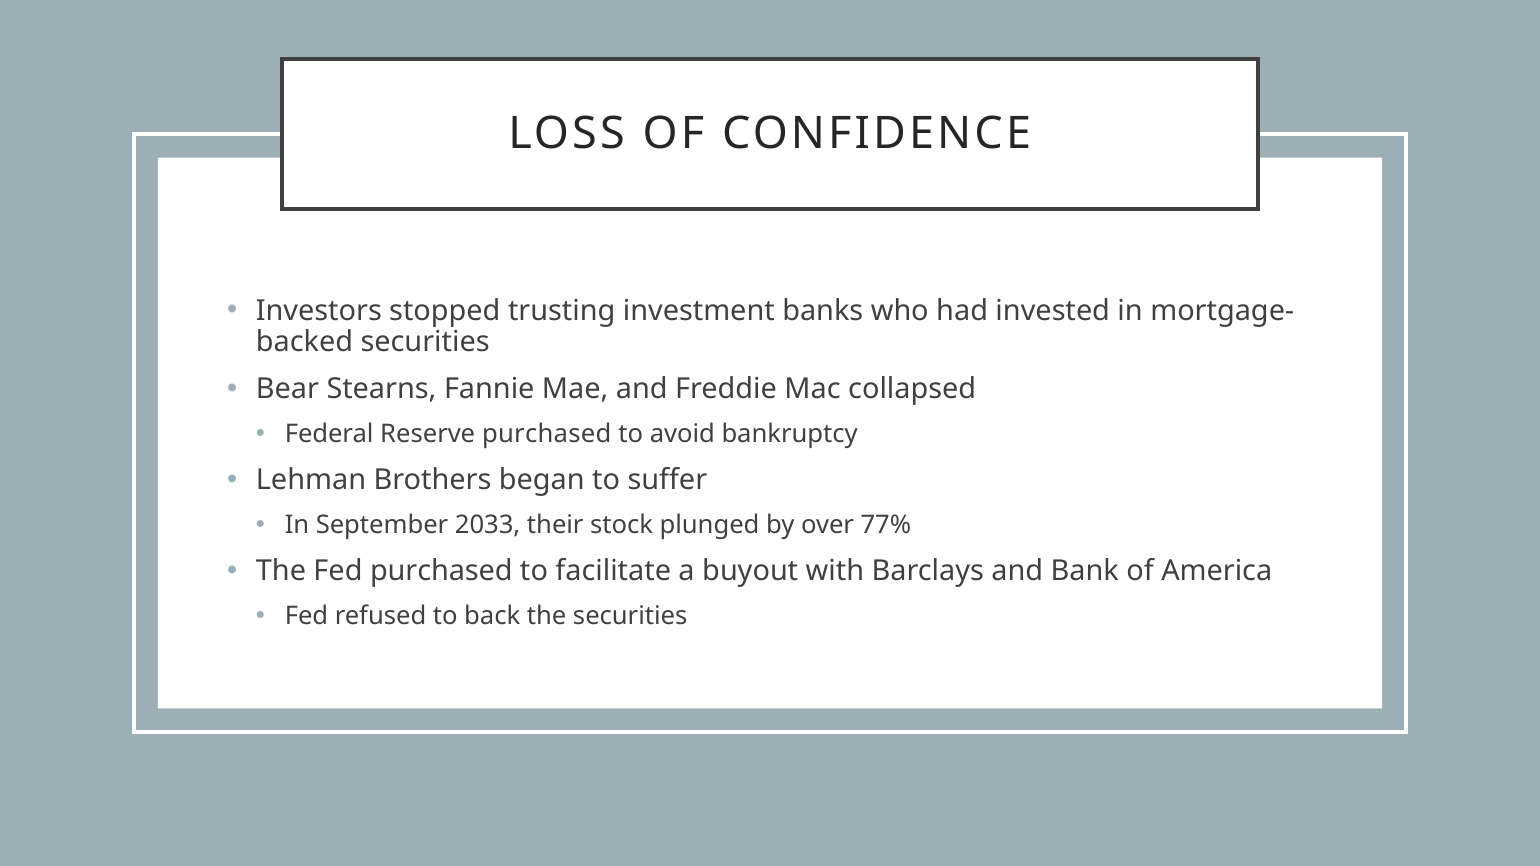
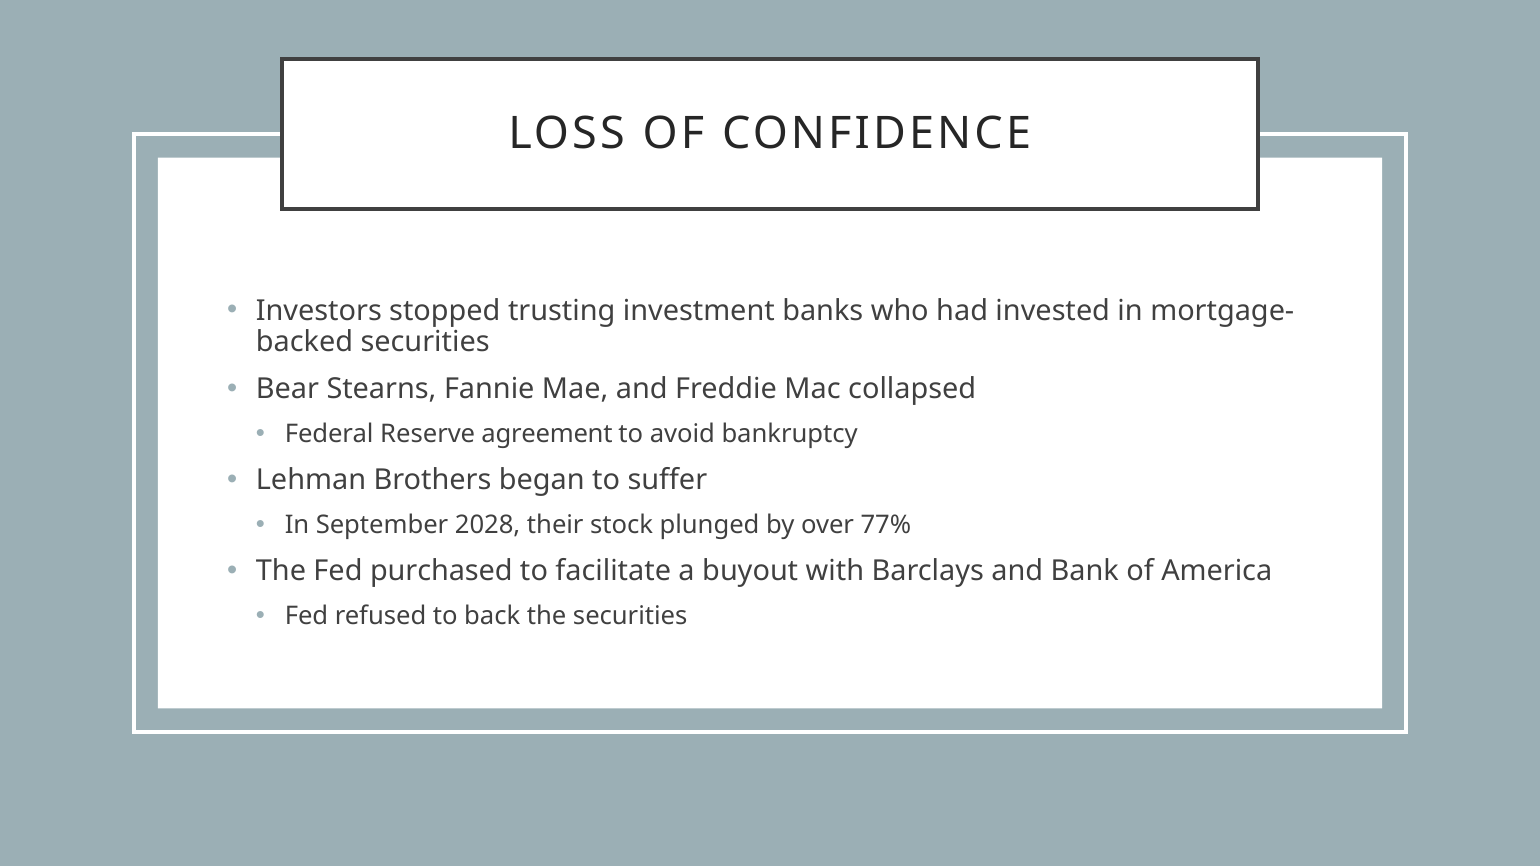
Reserve purchased: purchased -> agreement
2033: 2033 -> 2028
